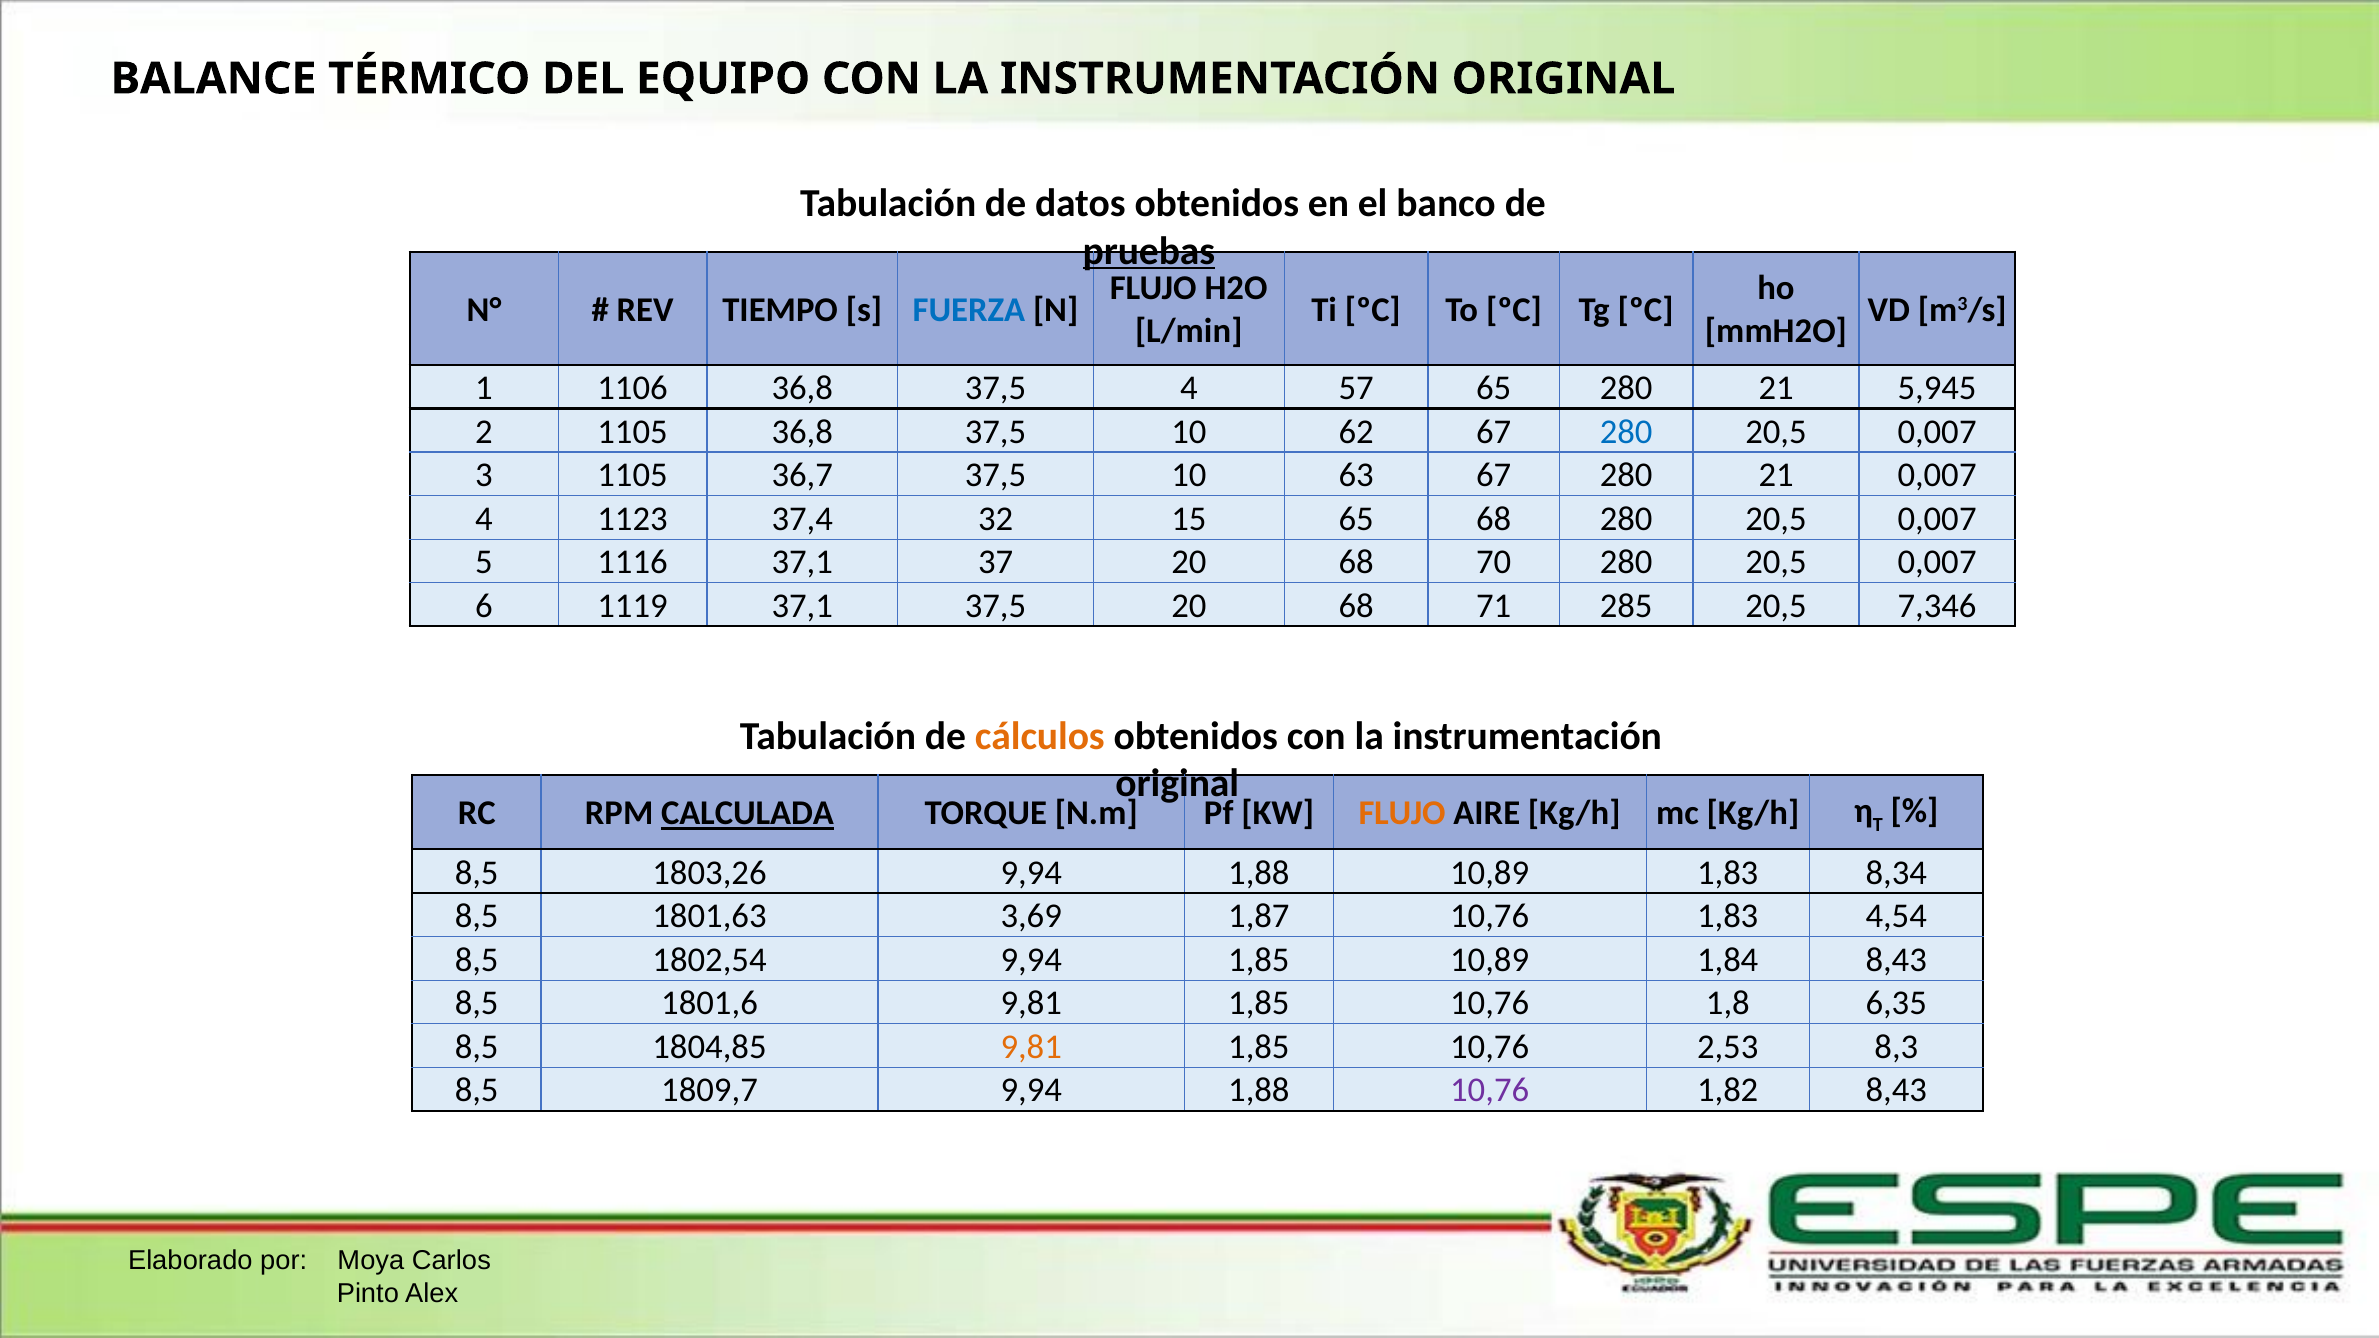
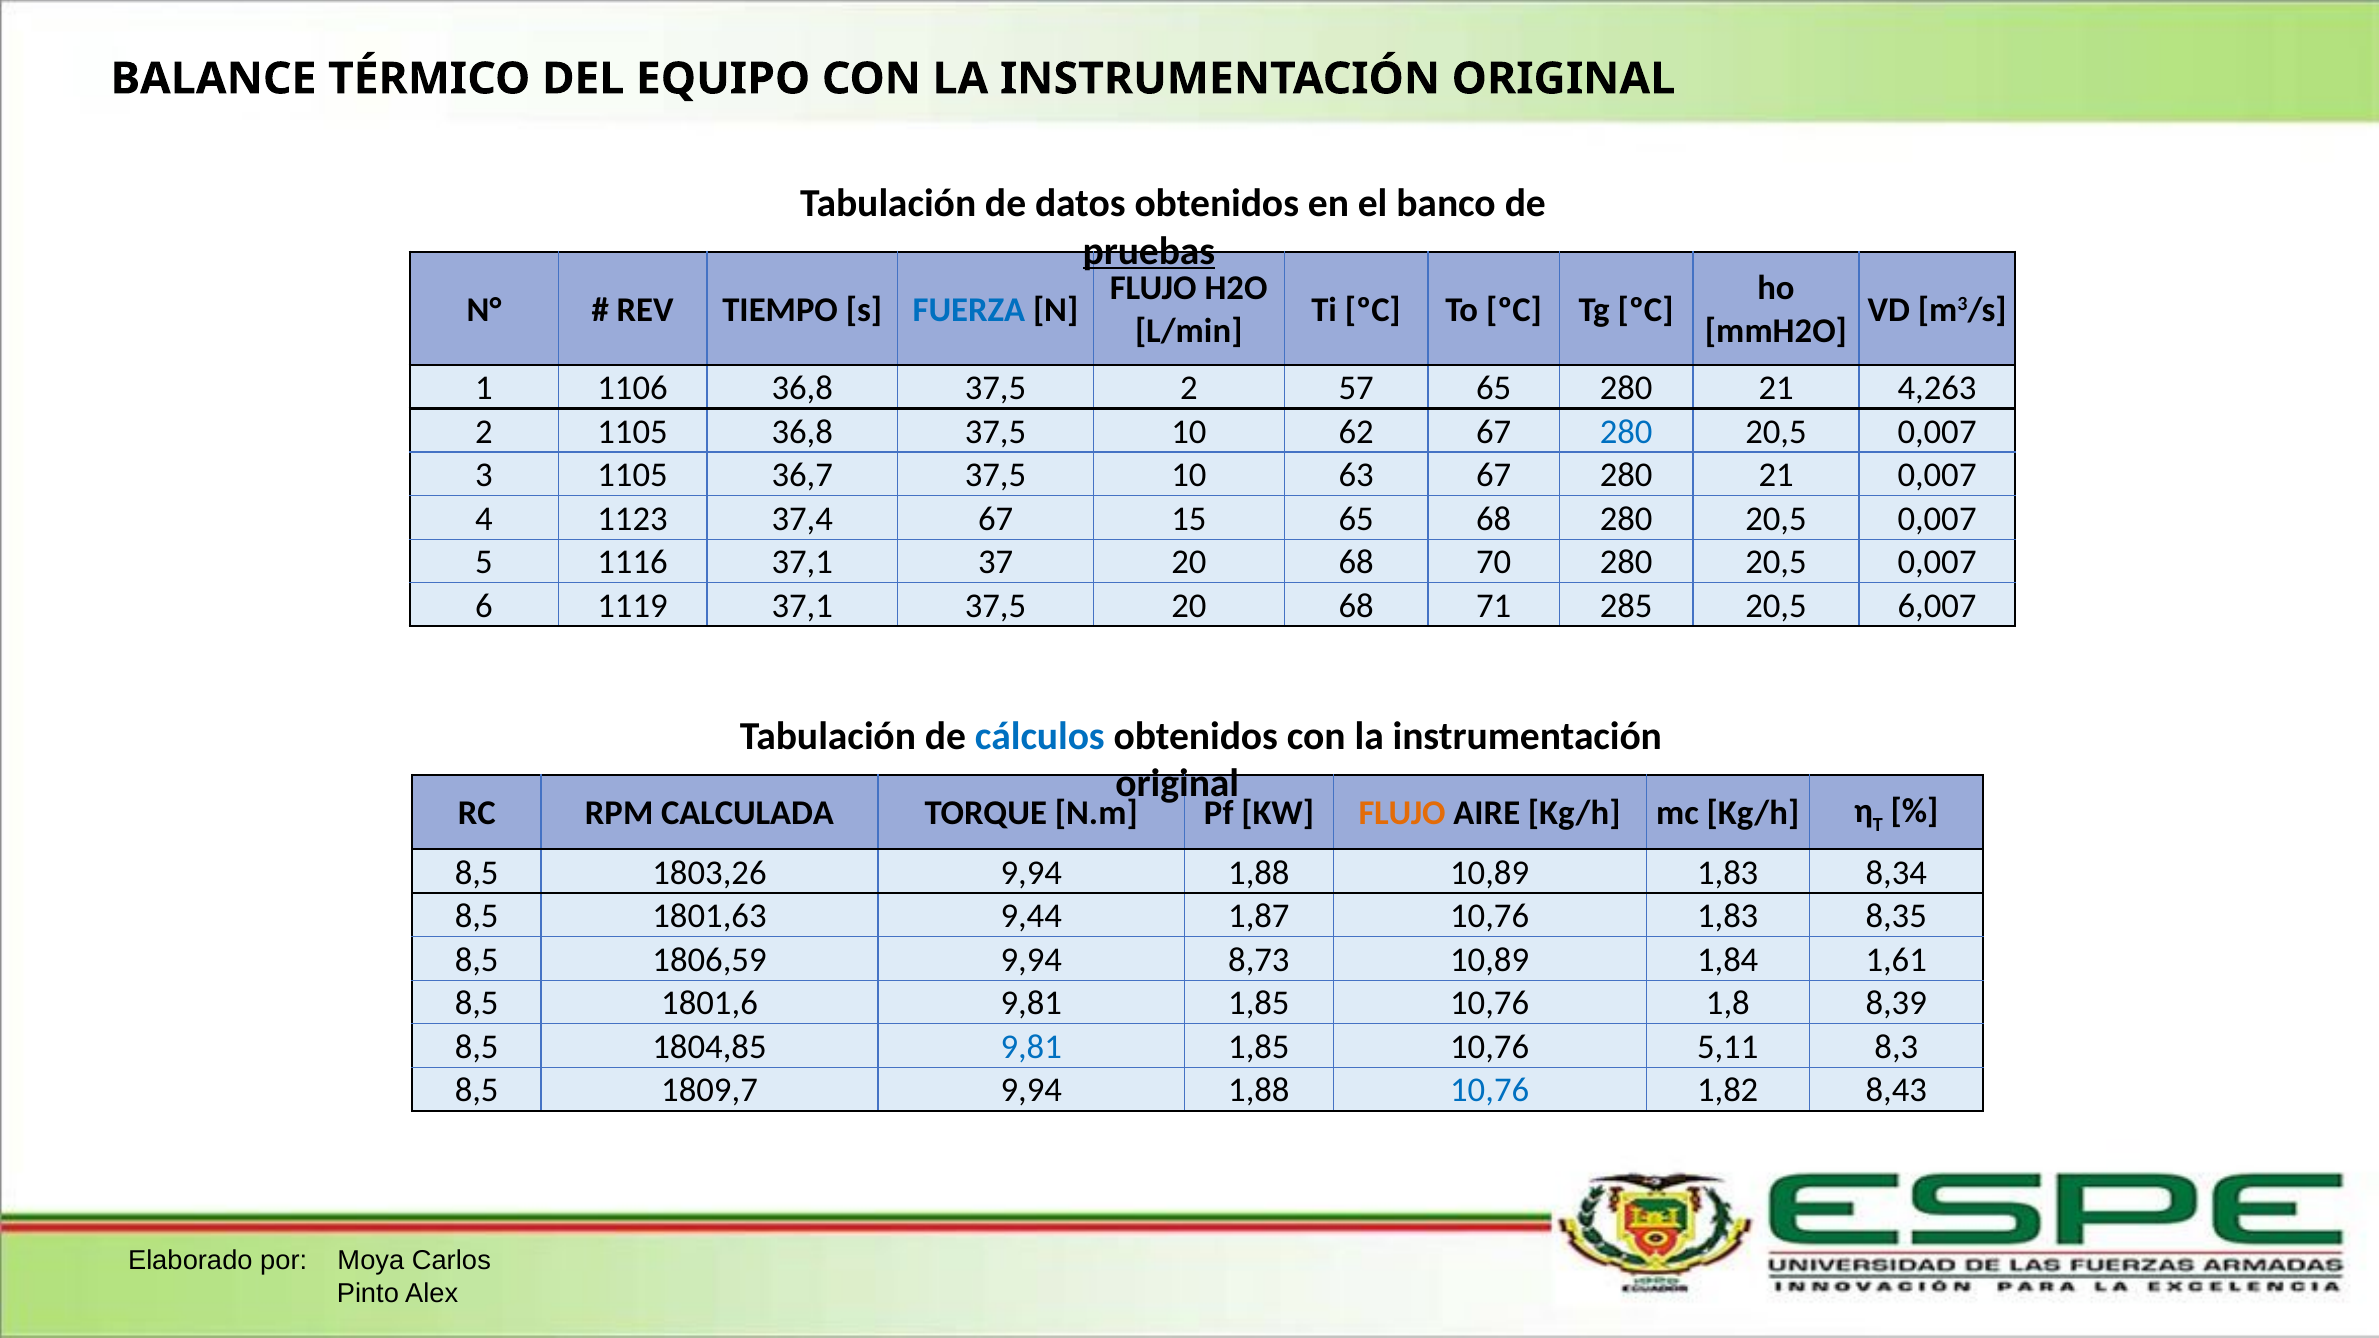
37,5 4: 4 -> 2
5,945: 5,945 -> 4,263
37,4 32: 32 -> 67
7,346: 7,346 -> 6,007
cálculos colour: orange -> blue
CALCULADA underline: present -> none
3,69: 3,69 -> 9,44
4,54: 4,54 -> 8,35
1802,54: 1802,54 -> 1806,59
9,94 1,85: 1,85 -> 8,73
1,84 8,43: 8,43 -> 1,61
6,35: 6,35 -> 8,39
9,81 at (1031, 1047) colour: orange -> blue
2,53: 2,53 -> 5,11
10,76 at (1490, 1091) colour: purple -> blue
